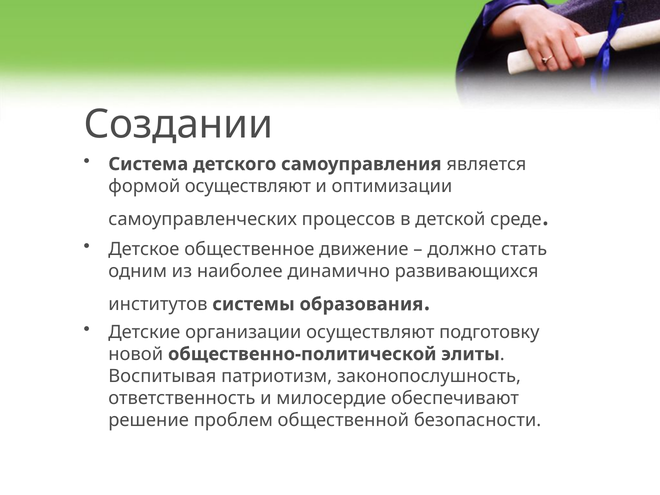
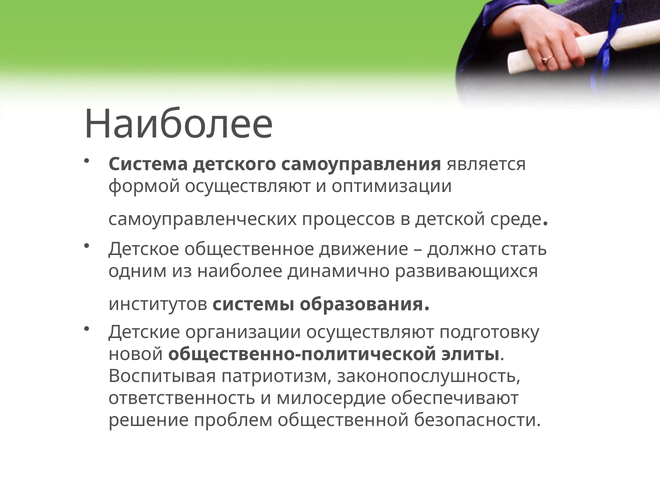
Создании at (178, 124): Создании -> Наиболее
